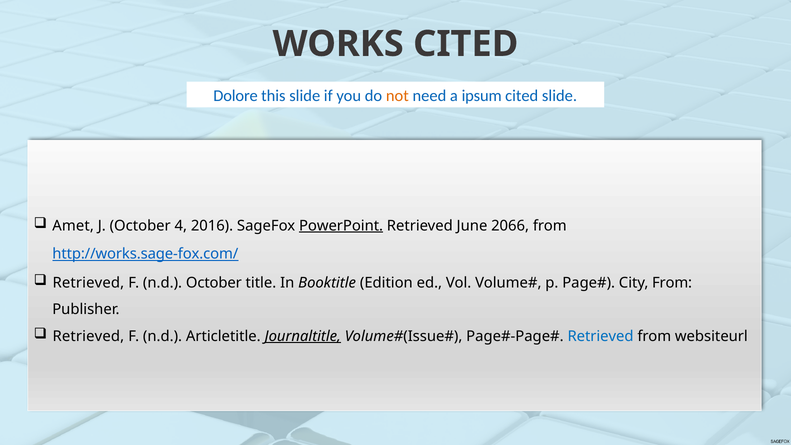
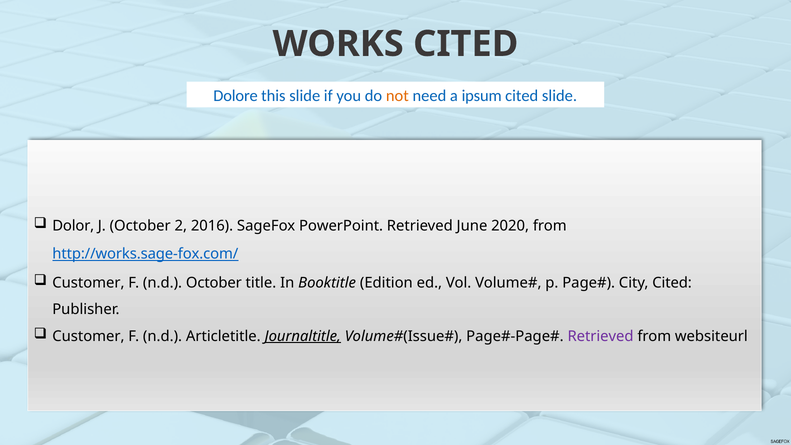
Amet: Amet -> Dolor
4: 4 -> 2
PowerPoint underline: present -> none
2066: 2066 -> 2020
Retrieved at (88, 283): Retrieved -> Customer
City From: From -> Cited
Retrieved at (88, 336): Retrieved -> Customer
Retrieved at (601, 336) colour: blue -> purple
